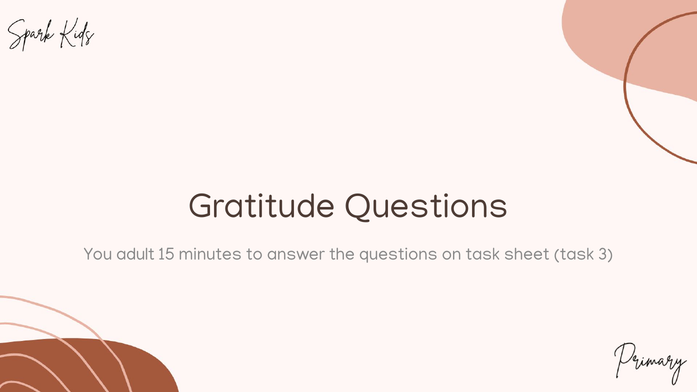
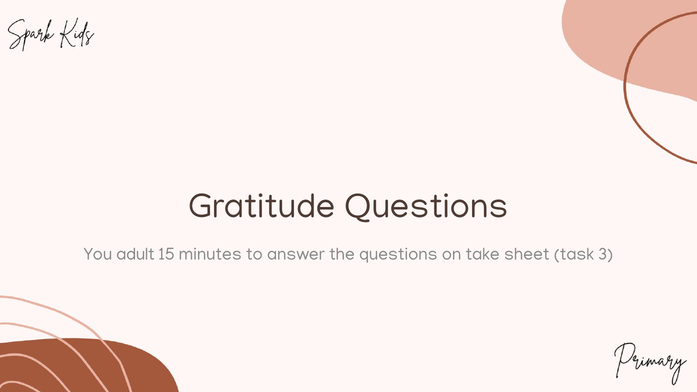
on task: task -> take
